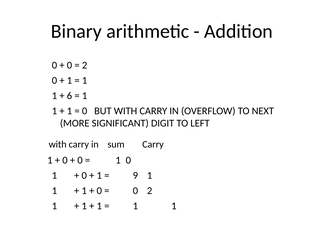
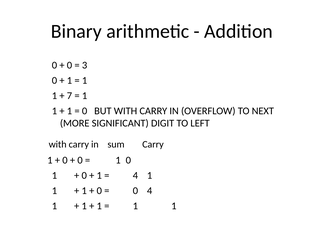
2 at (85, 65): 2 -> 3
6: 6 -> 7
9 at (135, 175): 9 -> 4
0 2: 2 -> 4
